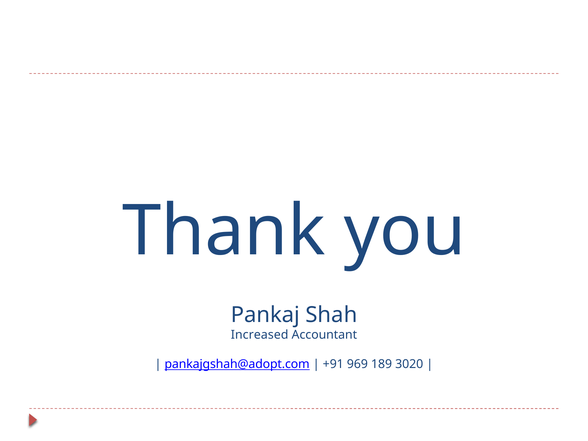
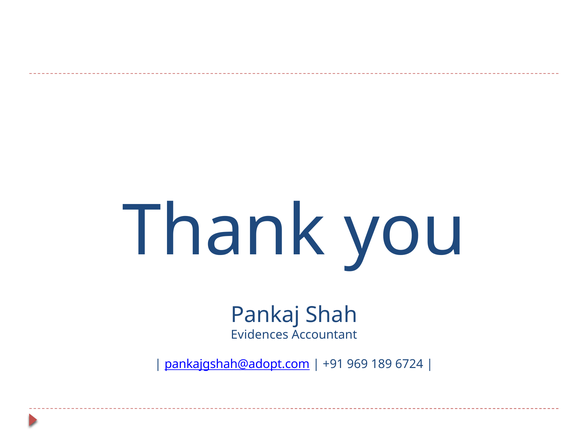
Increased: Increased -> Evidences
3020: 3020 -> 6724
